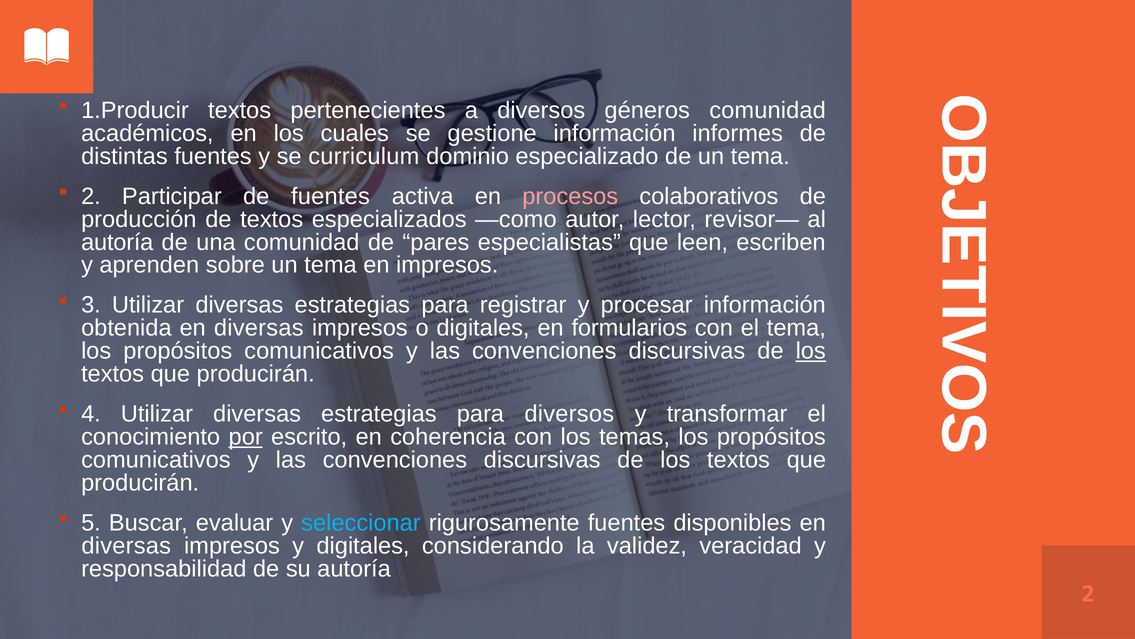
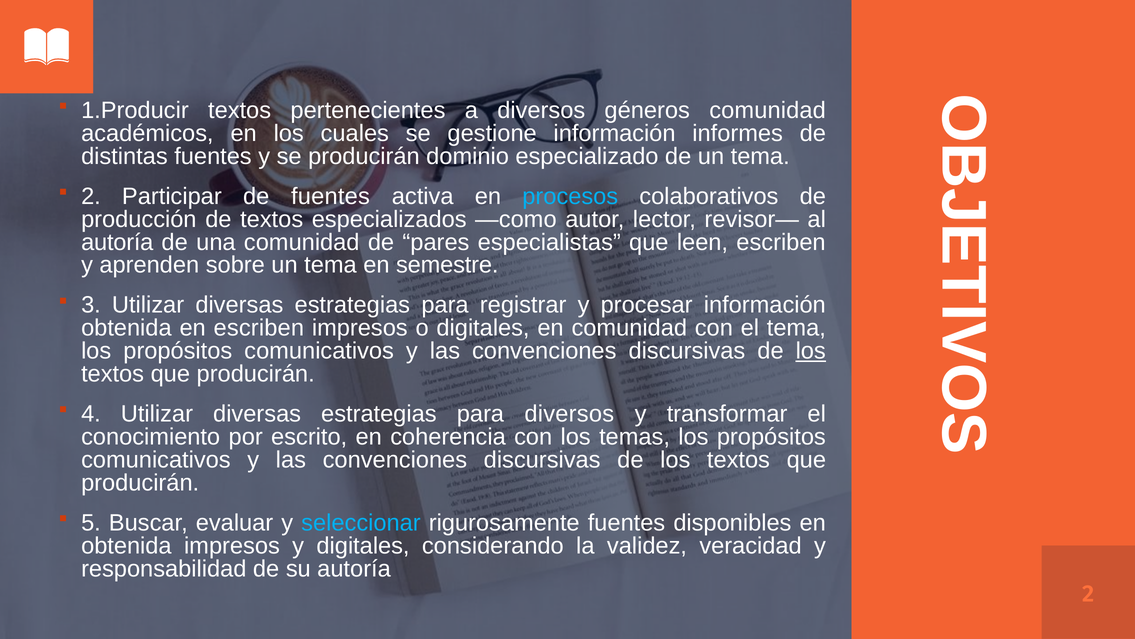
se curriculum: curriculum -> producirán
procesos colour: pink -> light blue
en impresos: impresos -> semestre
obtenida en diversas: diversas -> escriben
en formularios: formularios -> comunidad
por underline: present -> none
diversas at (126, 546): diversas -> obtenida
